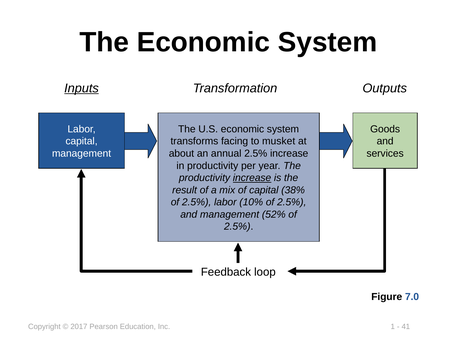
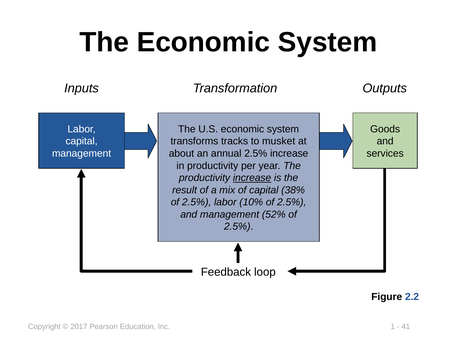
Inputs underline: present -> none
facing: facing -> tracks
7.0: 7.0 -> 2.2
